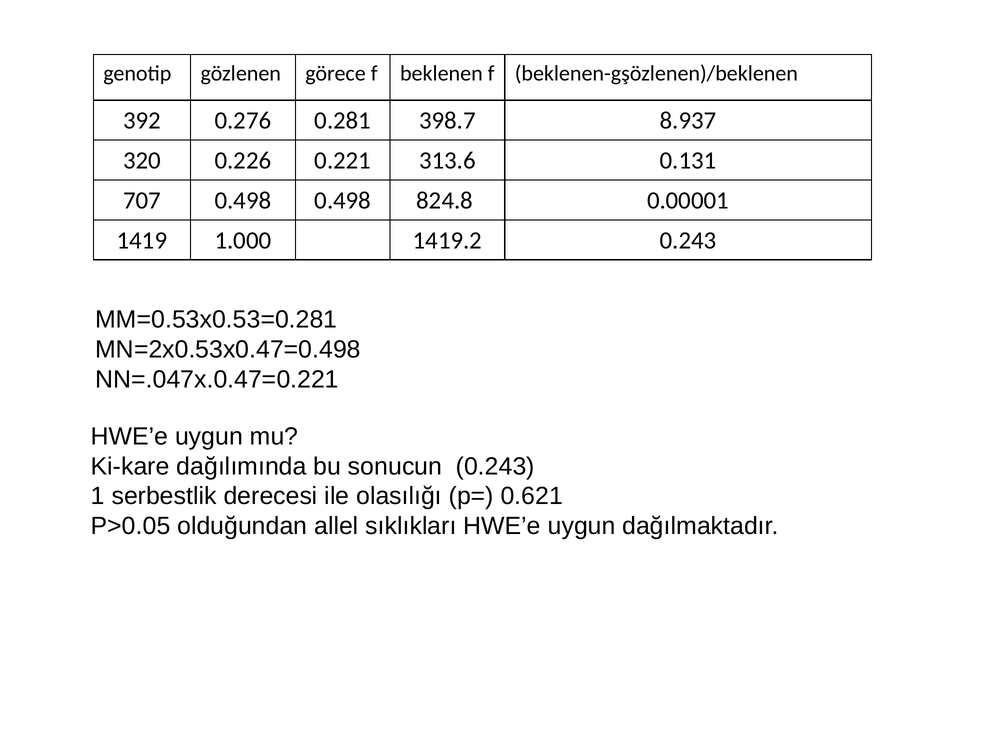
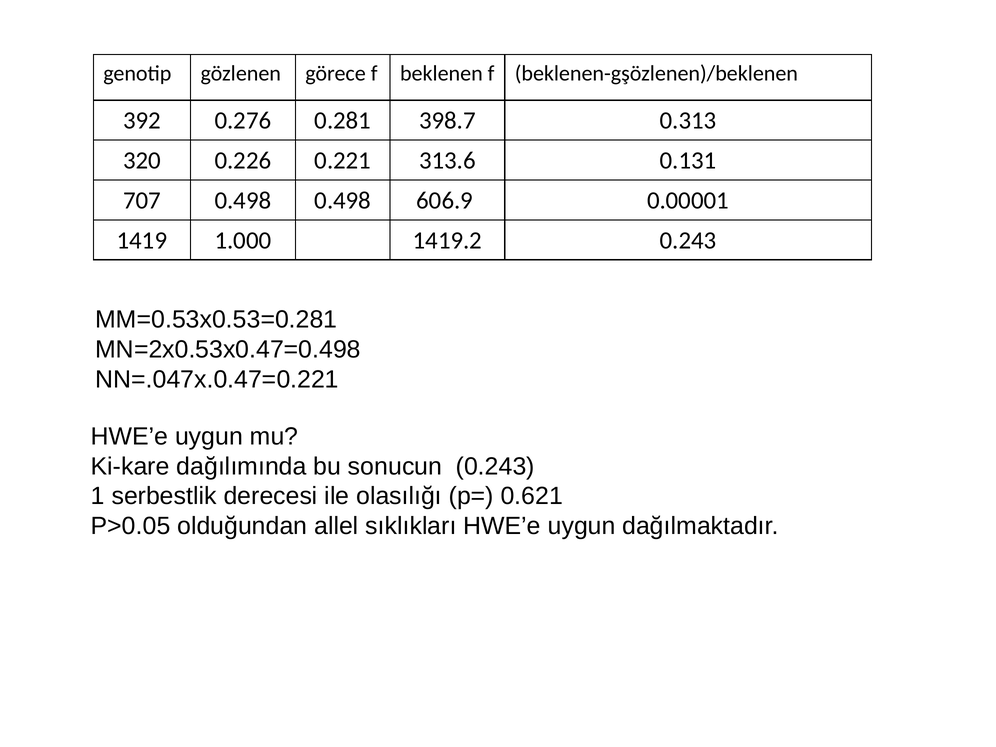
8.937: 8.937 -> 0.313
824.8: 824.8 -> 606.9
